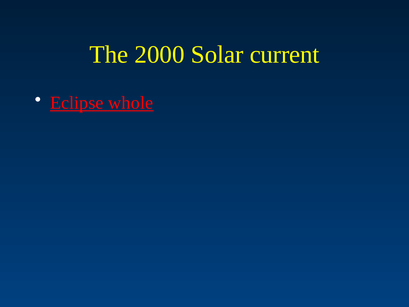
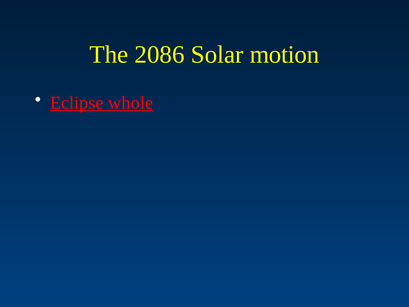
2000: 2000 -> 2086
current: current -> motion
